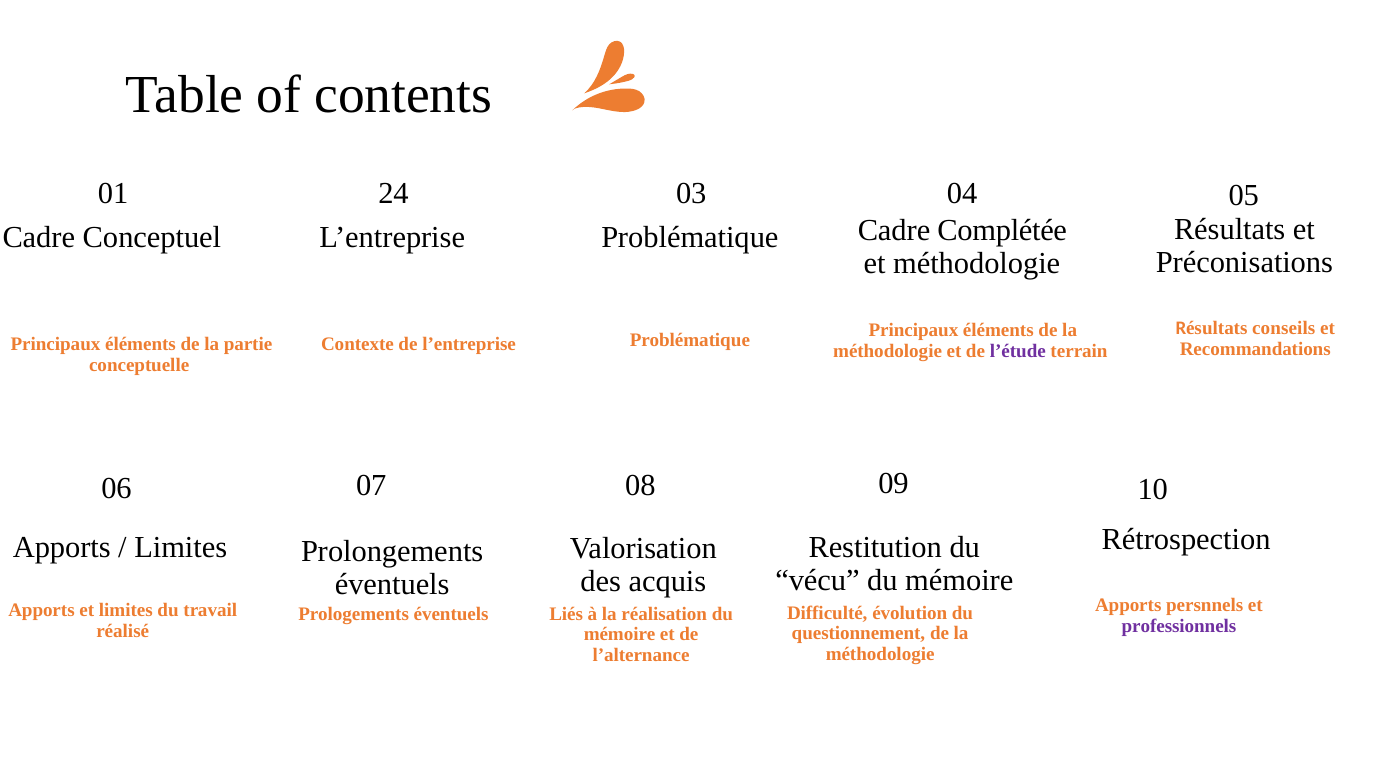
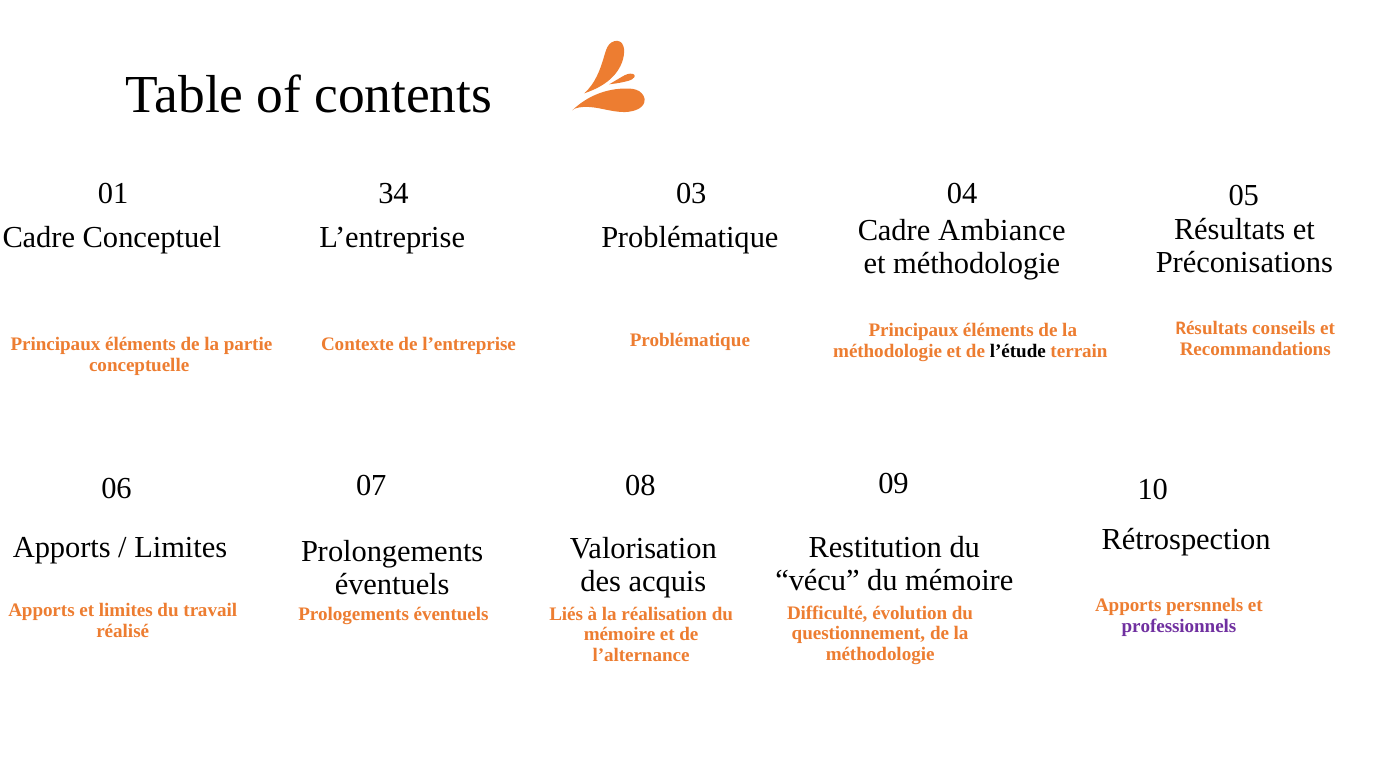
24: 24 -> 34
Complétée: Complétée -> Ambiance
l’étude colour: purple -> black
